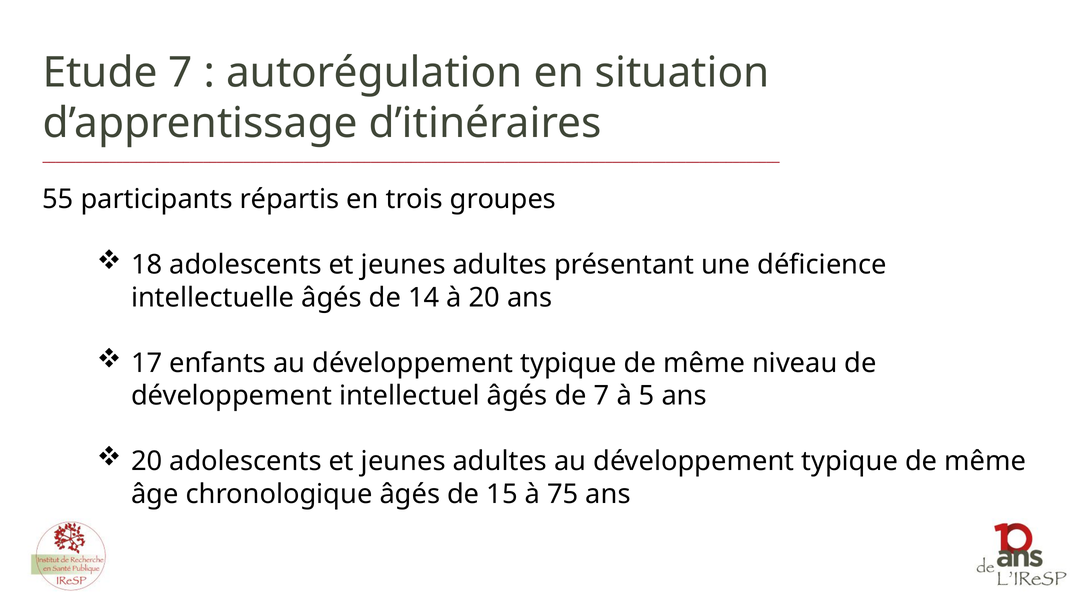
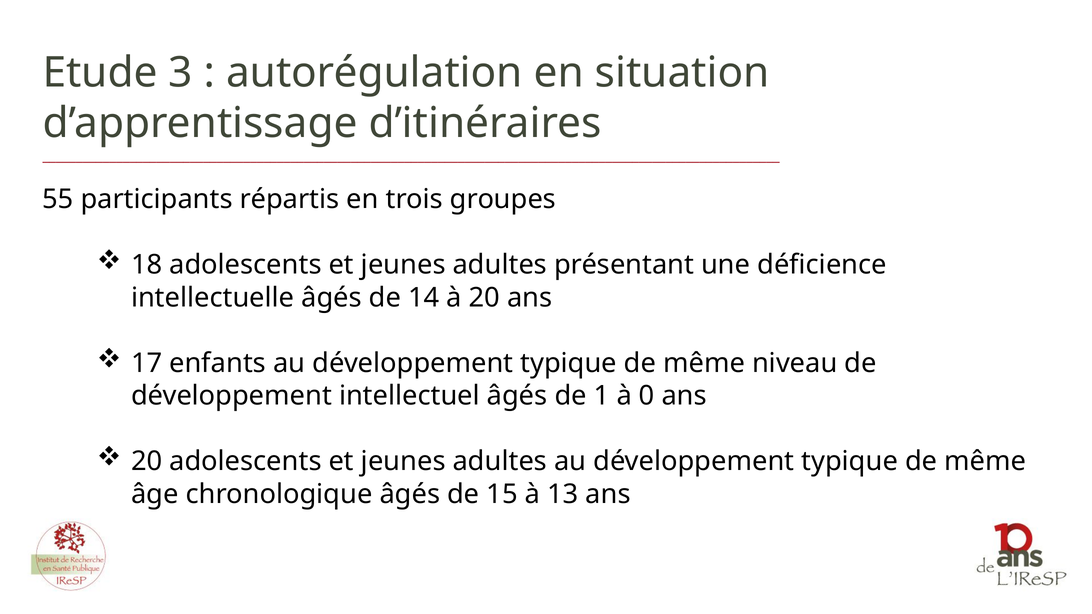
Etude 7: 7 -> 3
de 7: 7 -> 1
5: 5 -> 0
75: 75 -> 13
